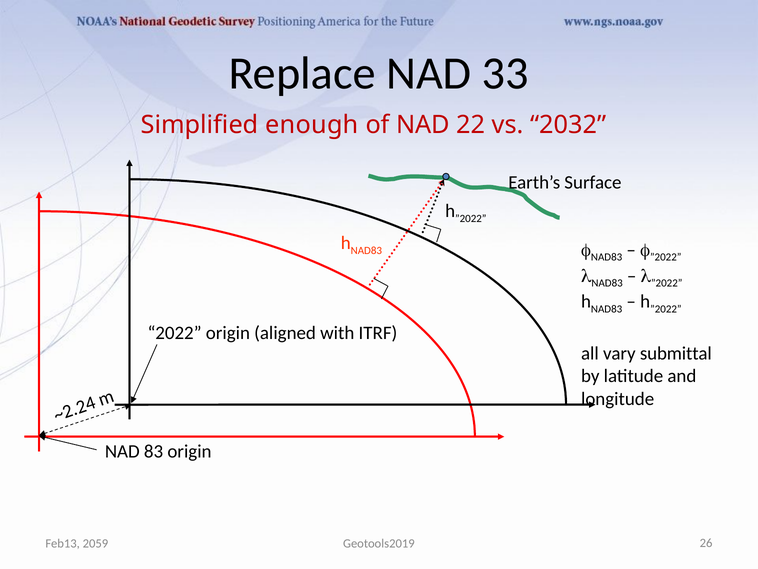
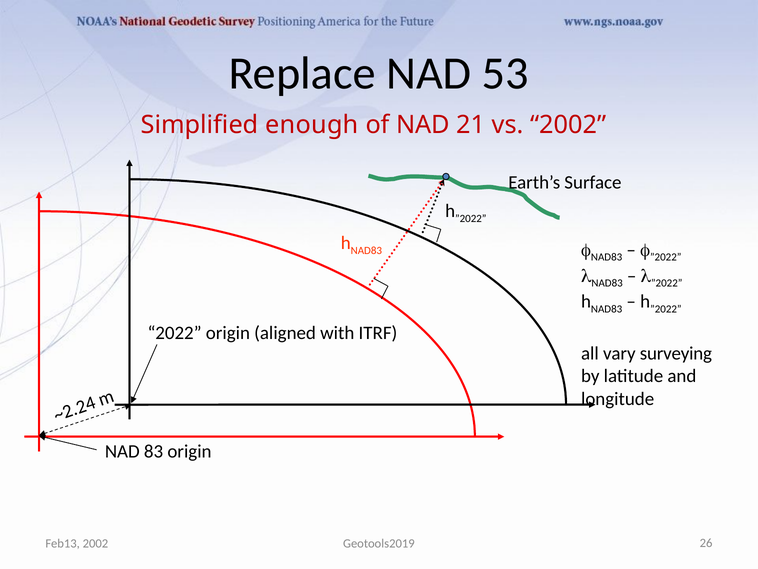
33: 33 -> 53
22: 22 -> 21
vs 2032: 2032 -> 2002
submittal: submittal -> surveying
Feb13 2059: 2059 -> 2002
